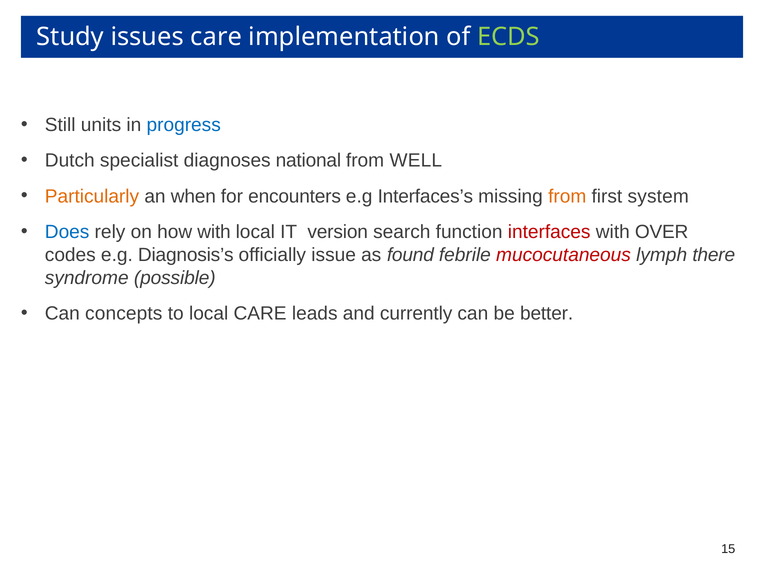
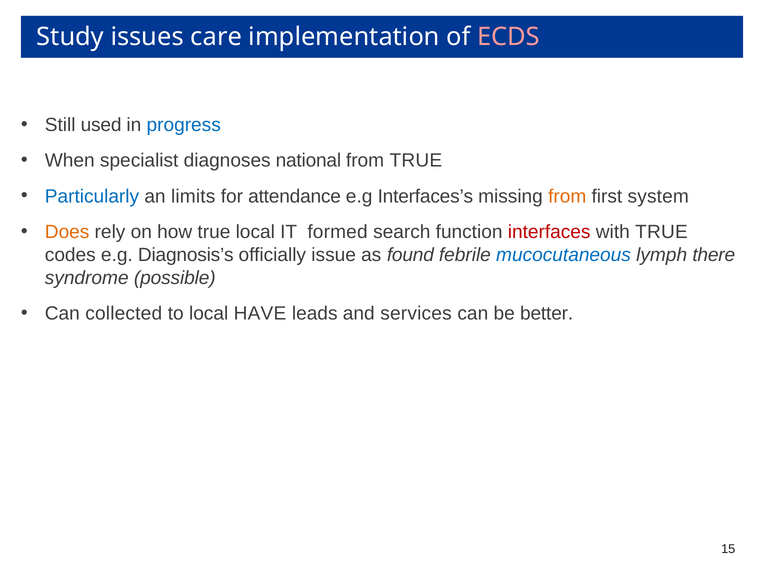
ECDS colour: light green -> pink
units: units -> used
Dutch: Dutch -> When
from WELL: WELL -> TRUE
Particularly colour: orange -> blue
when: when -> limits
encounters: encounters -> attendance
Does colour: blue -> orange
how with: with -> true
version: version -> formed
with OVER: OVER -> TRUE
mucocutaneous colour: red -> blue
concepts: concepts -> collected
local CARE: CARE -> HAVE
currently: currently -> services
